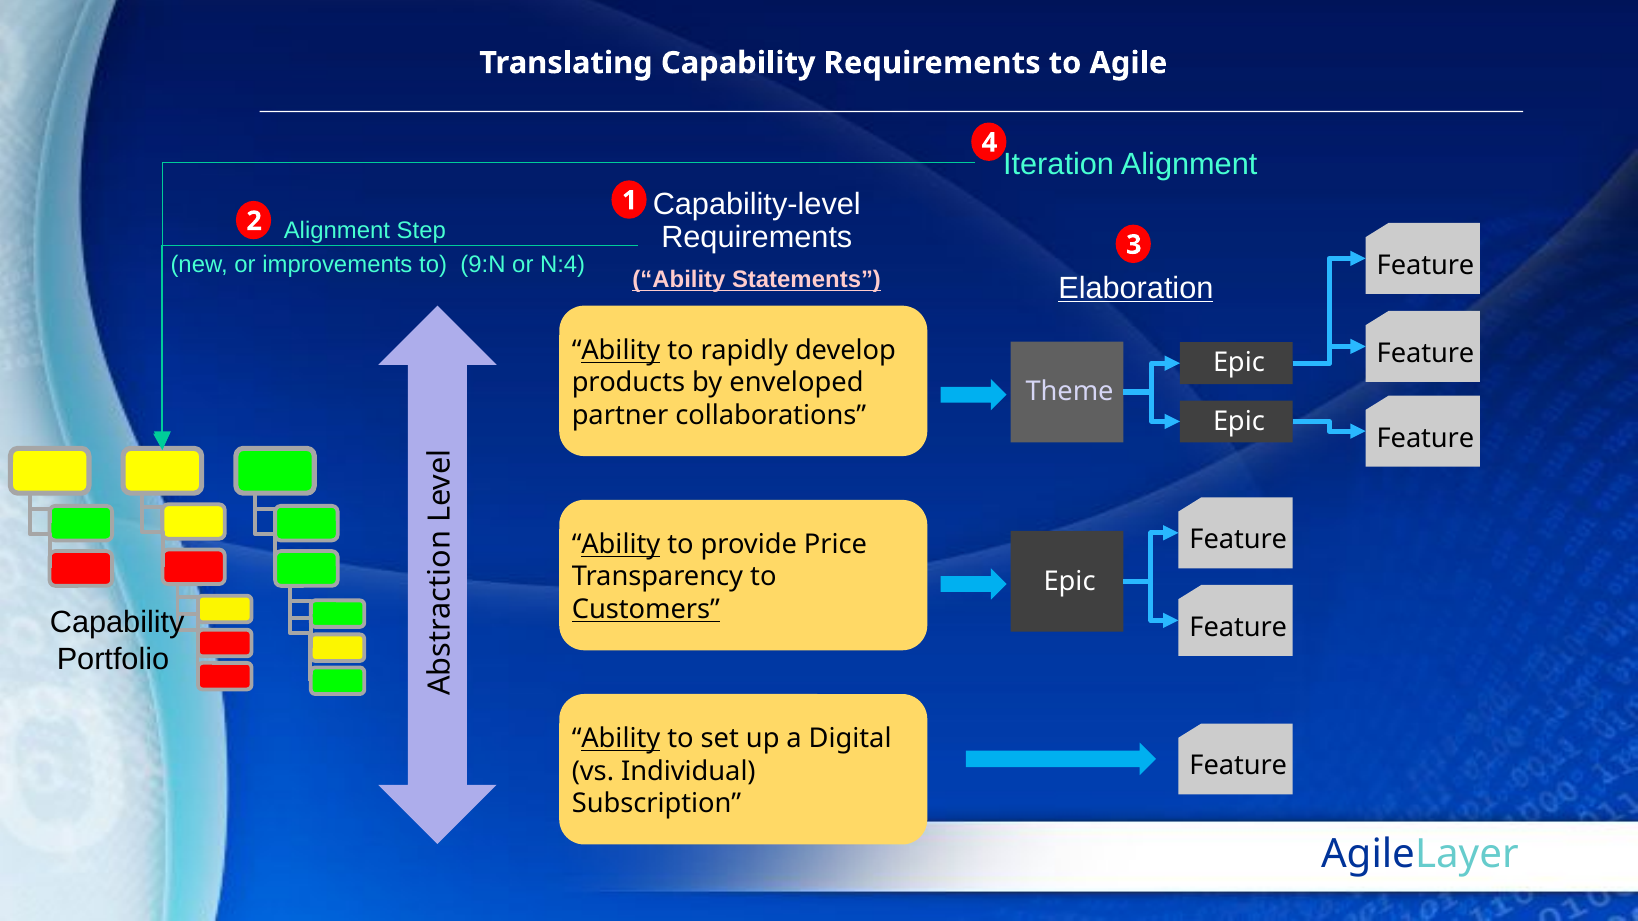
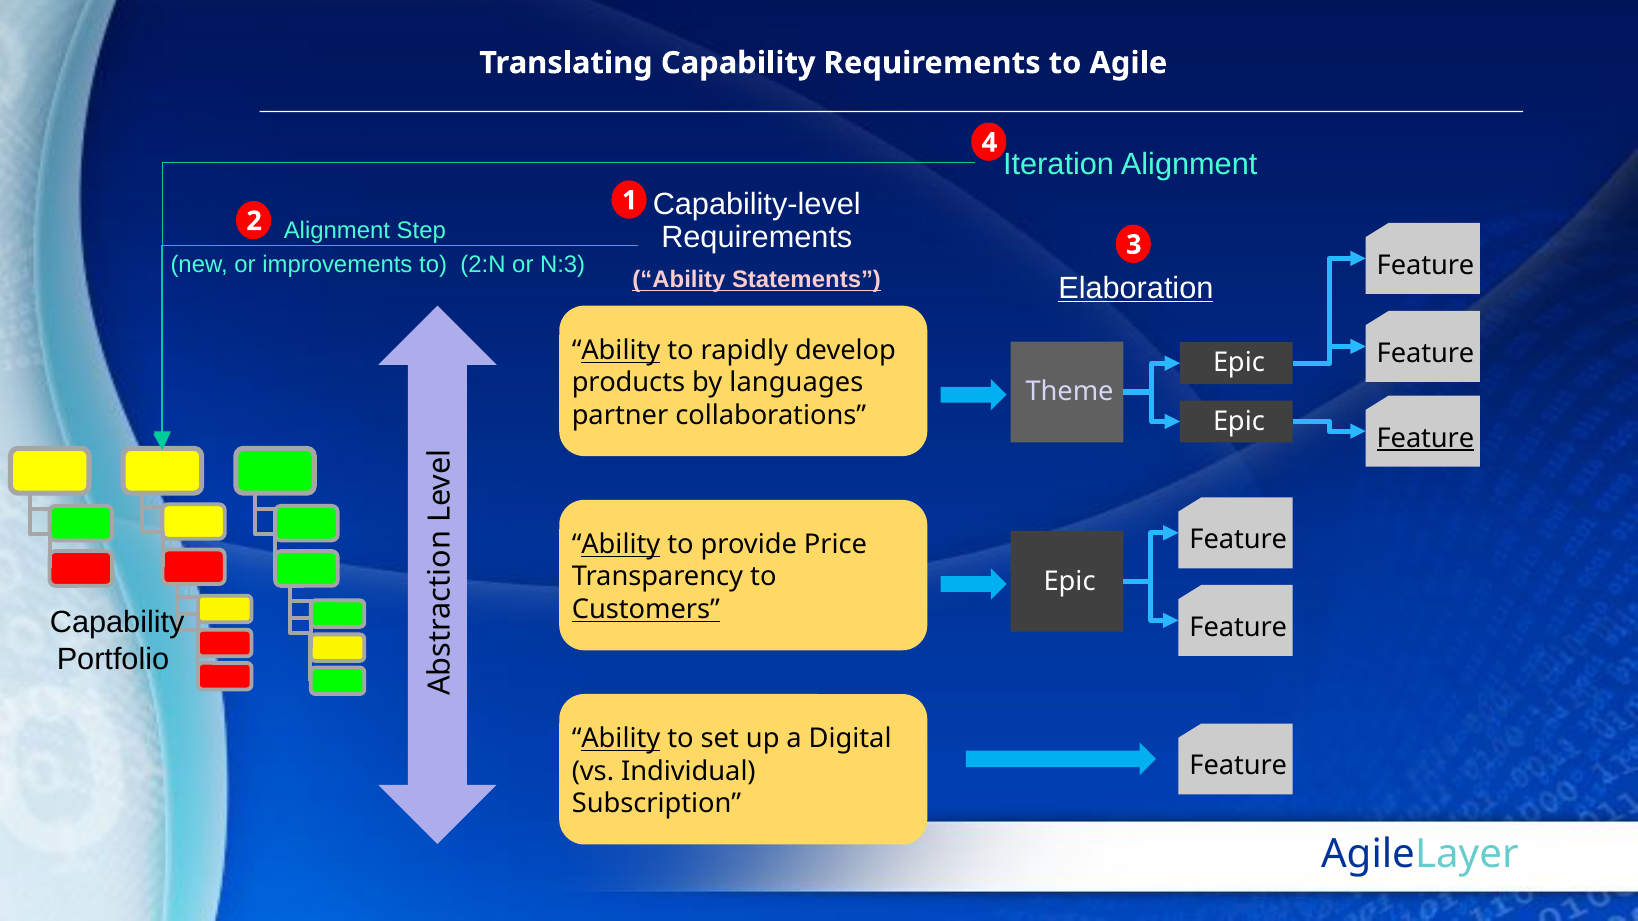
9:N: 9:N -> 2:N
N:4: N:4 -> N:3
enveloped: enveloped -> languages
Feature at (1425, 438) underline: none -> present
